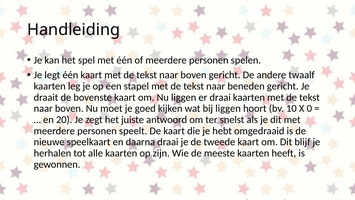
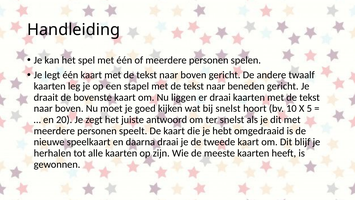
bij liggen: liggen -> snelst
0: 0 -> 5
